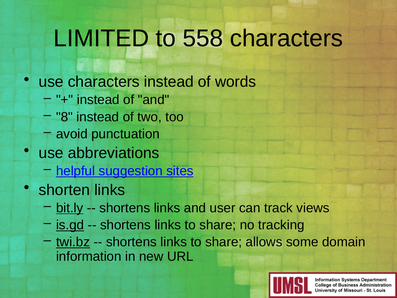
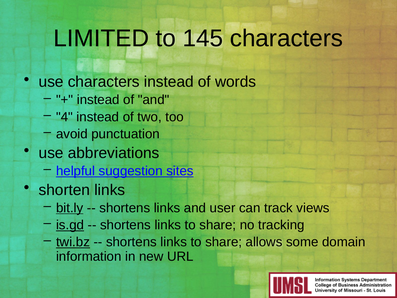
558: 558 -> 145
8: 8 -> 4
